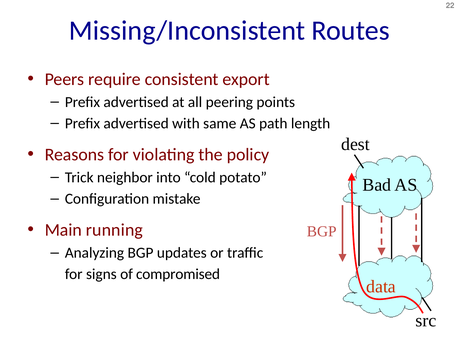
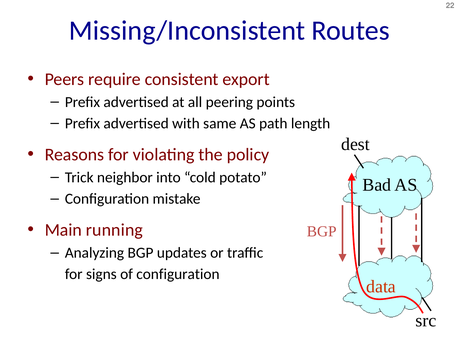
of compromised: compromised -> configuration
